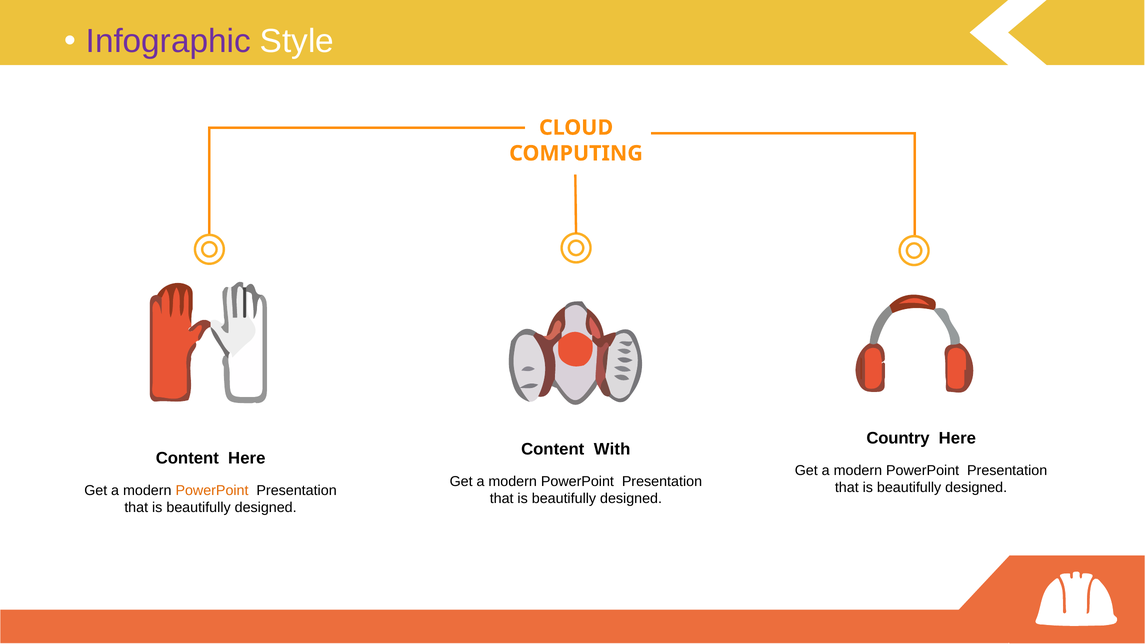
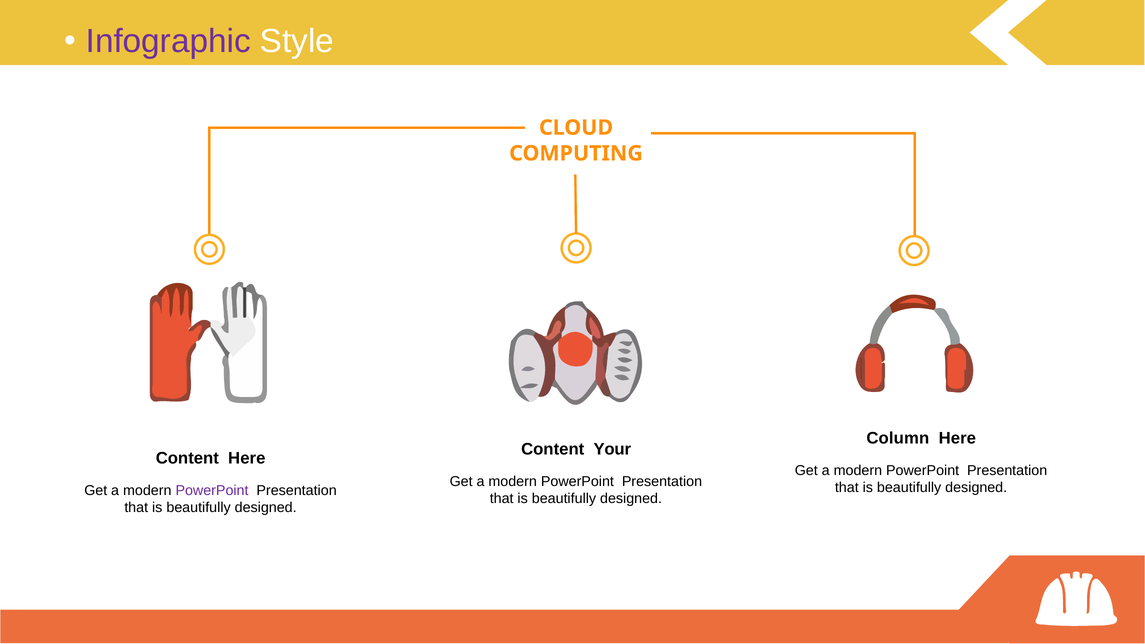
Country: Country -> Column
With: With -> Your
PowerPoint at (212, 491) colour: orange -> purple
